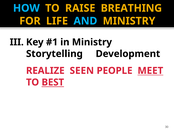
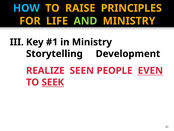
BREATHING: BREATHING -> PRINCIPLES
AND colour: light blue -> light green
MEET: MEET -> EVEN
BEST: BEST -> SEEK
